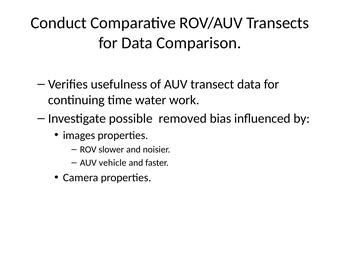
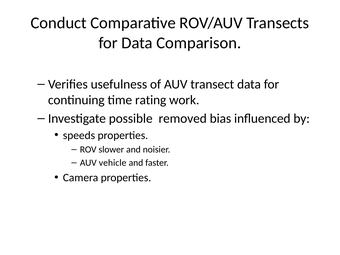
water: water -> rating
images: images -> speeds
